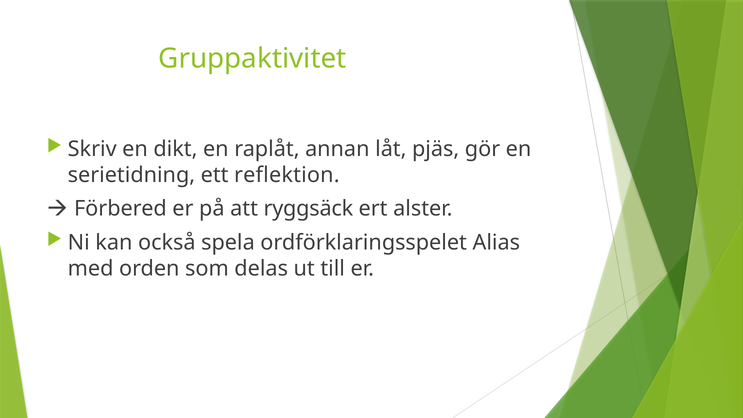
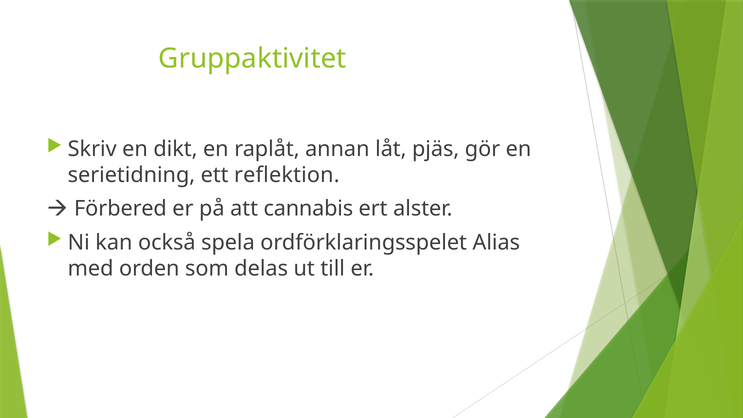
ryggsäck: ryggsäck -> cannabis
